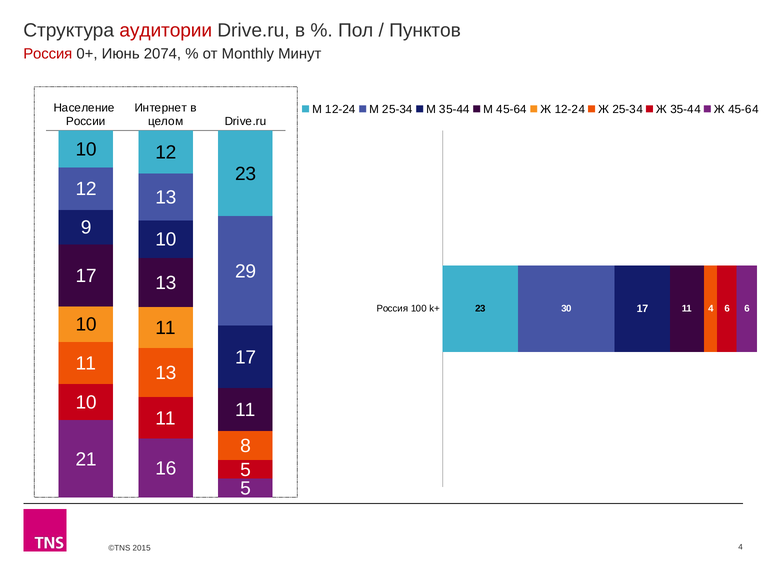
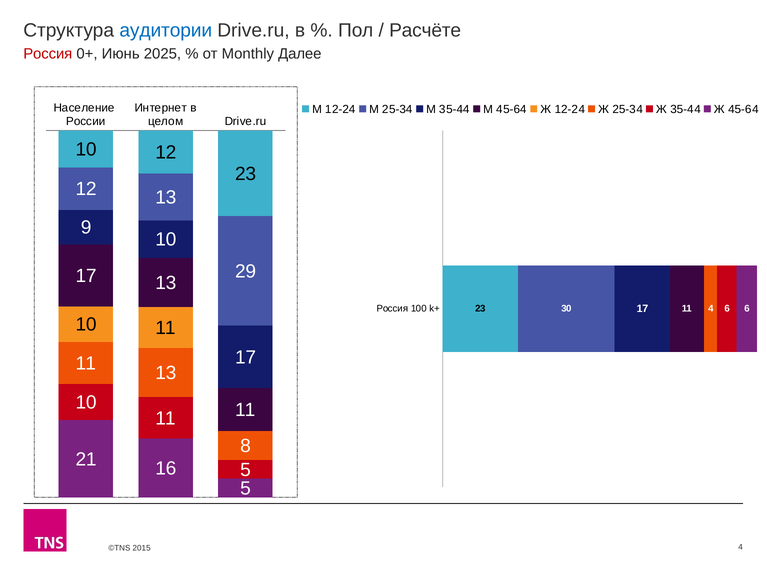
аудитории colour: red -> blue
Пунктов: Пунктов -> Расчёте
2074: 2074 -> 2025
Минут: Минут -> Далее
